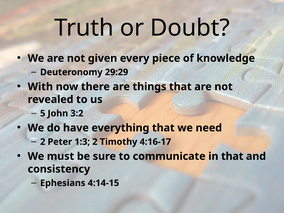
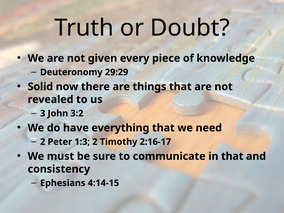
With: With -> Solid
5: 5 -> 3
4:16-17: 4:16-17 -> 2:16-17
